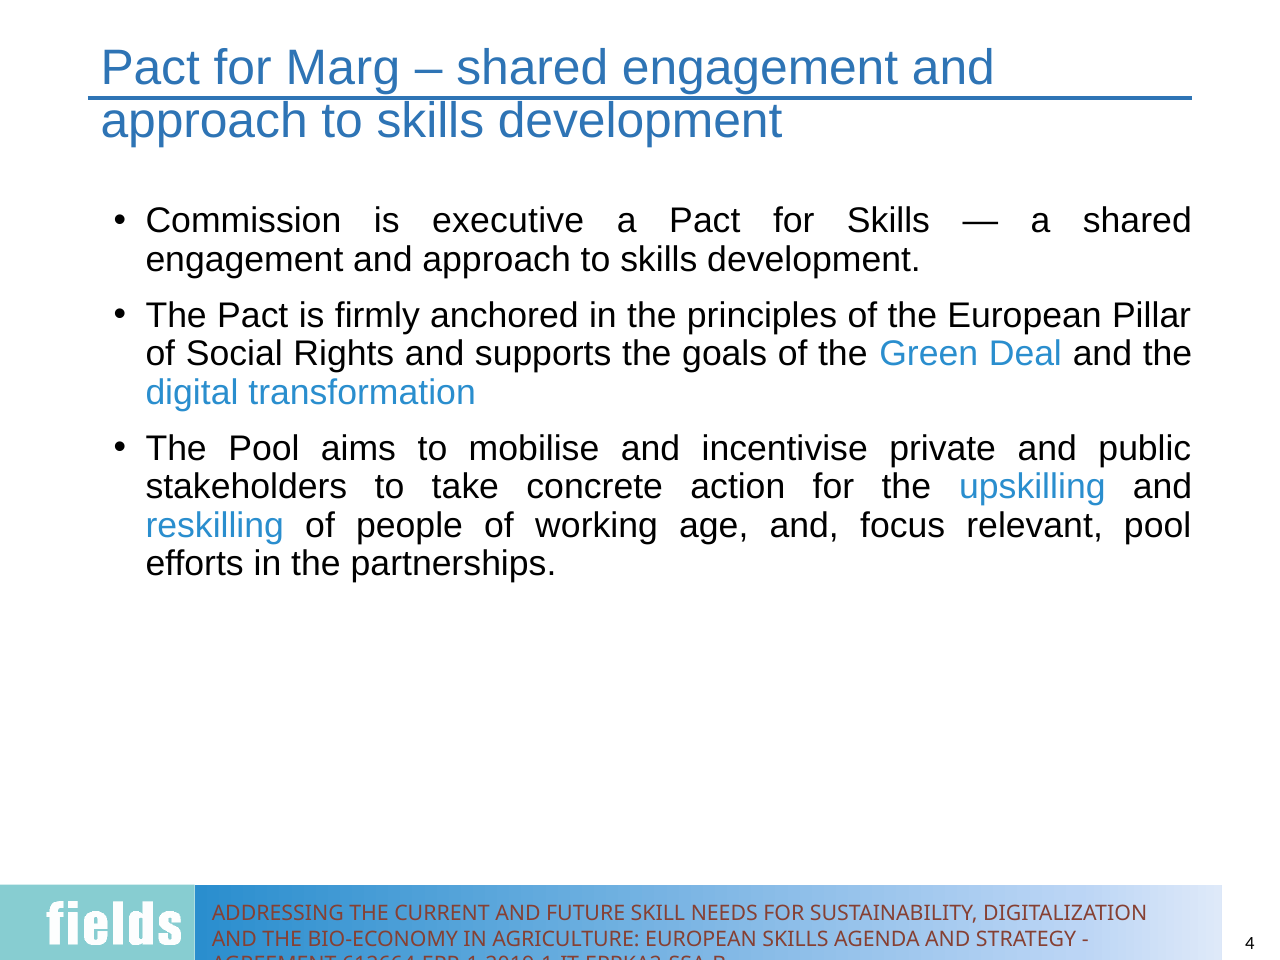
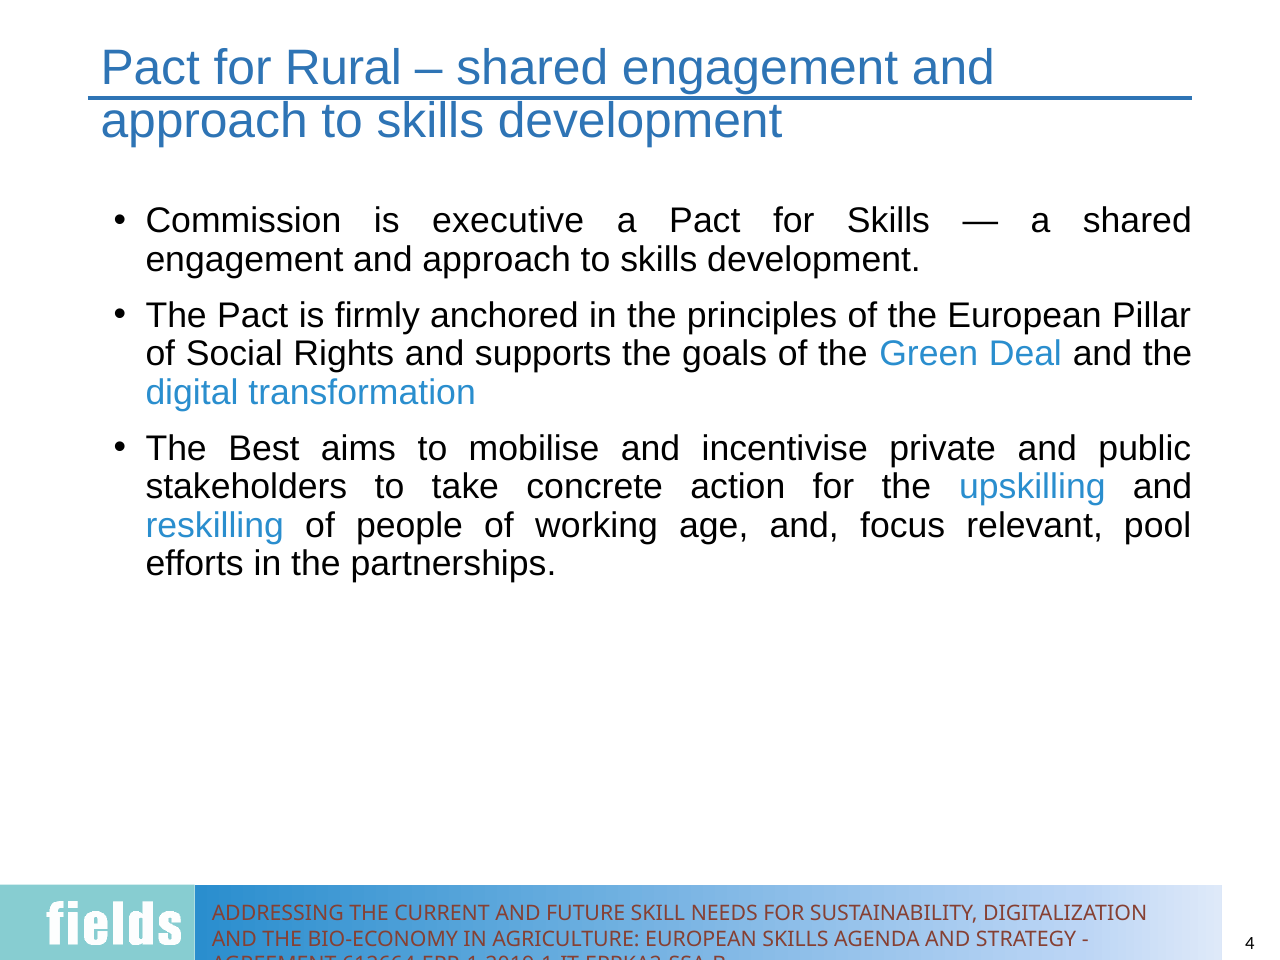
Marg: Marg -> Rural
The Pool: Pool -> Best
